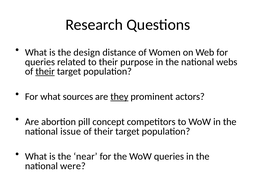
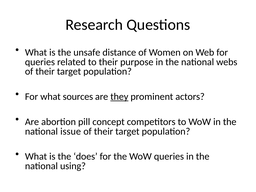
design: design -> unsafe
their at (45, 71) underline: present -> none
near: near -> does
were: were -> using
